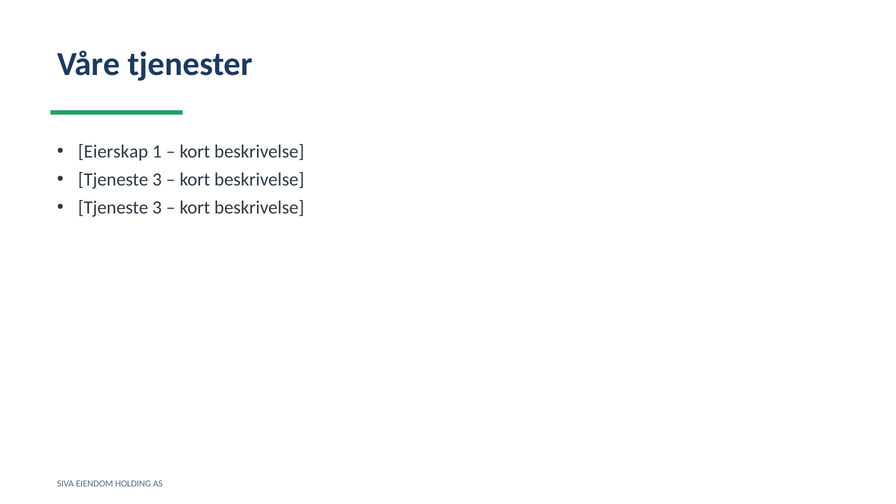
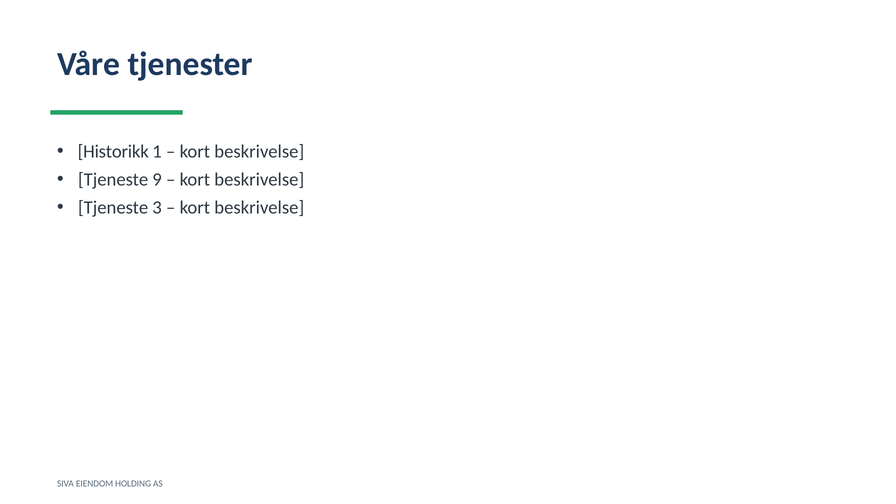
Eierskap: Eierskap -> Historikk
3 at (157, 180): 3 -> 9
